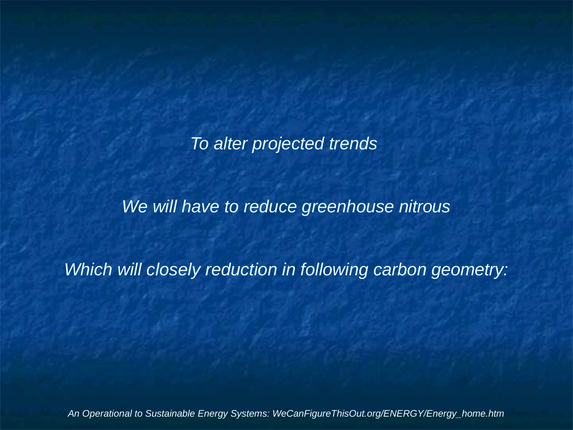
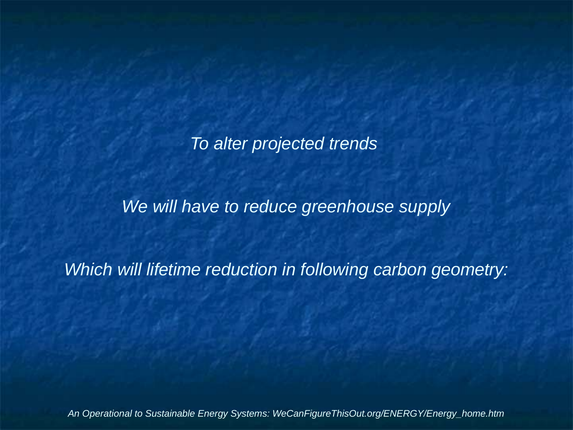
nitrous: nitrous -> supply
closely: closely -> lifetime
